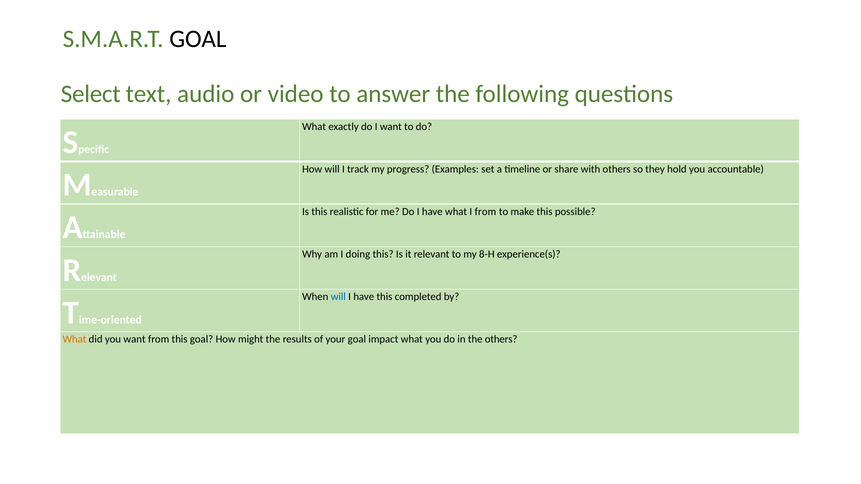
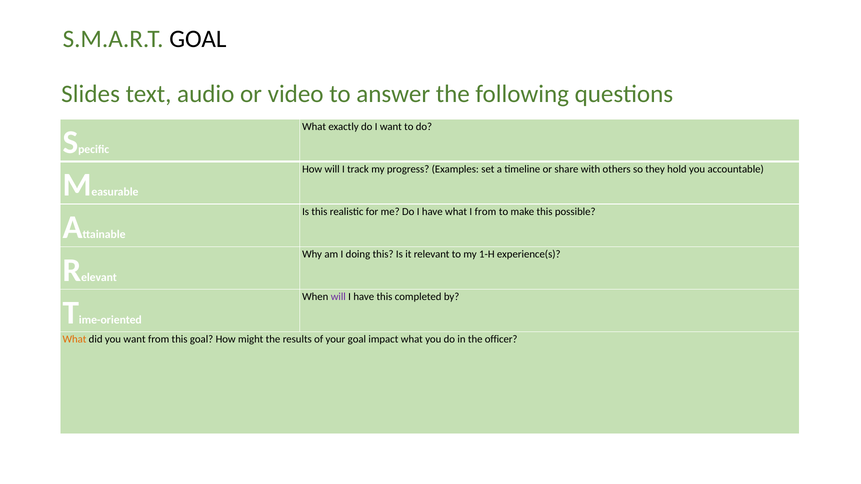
Select: Select -> Slides
8-H: 8-H -> 1-H
will at (338, 297) colour: blue -> purple
the others: others -> officer
